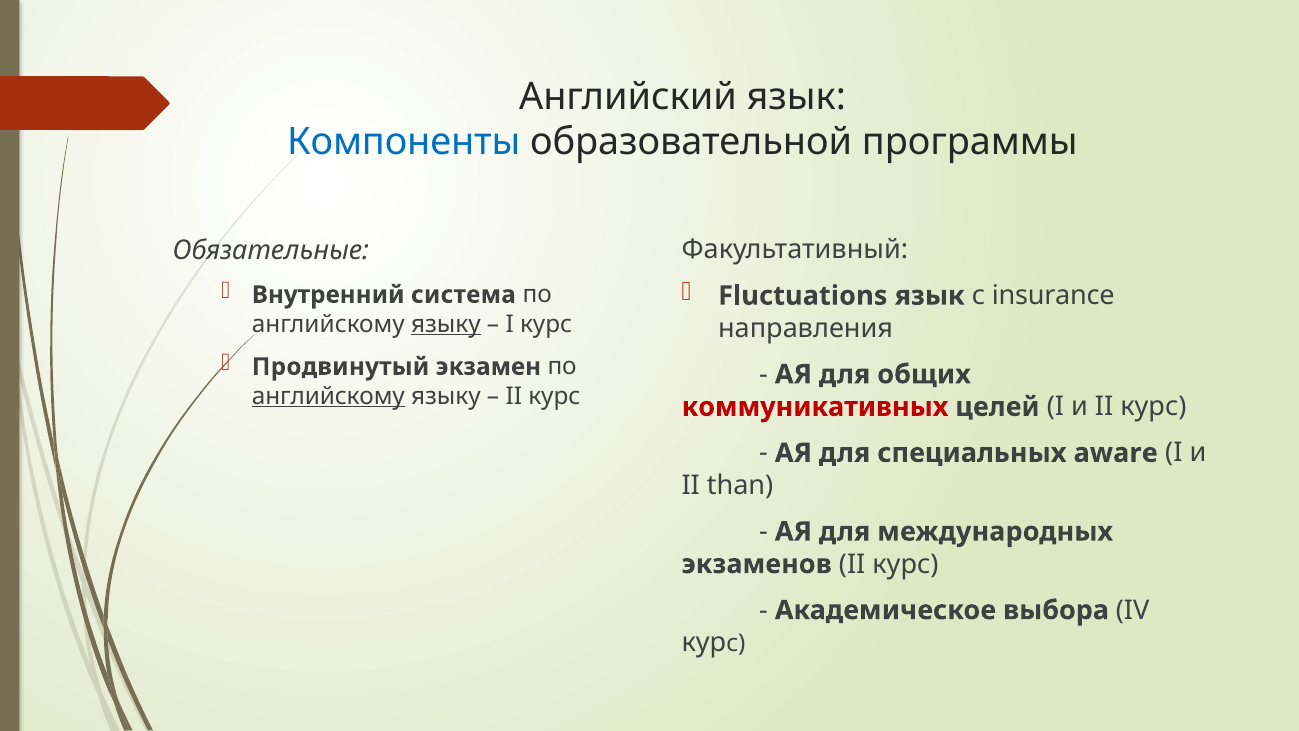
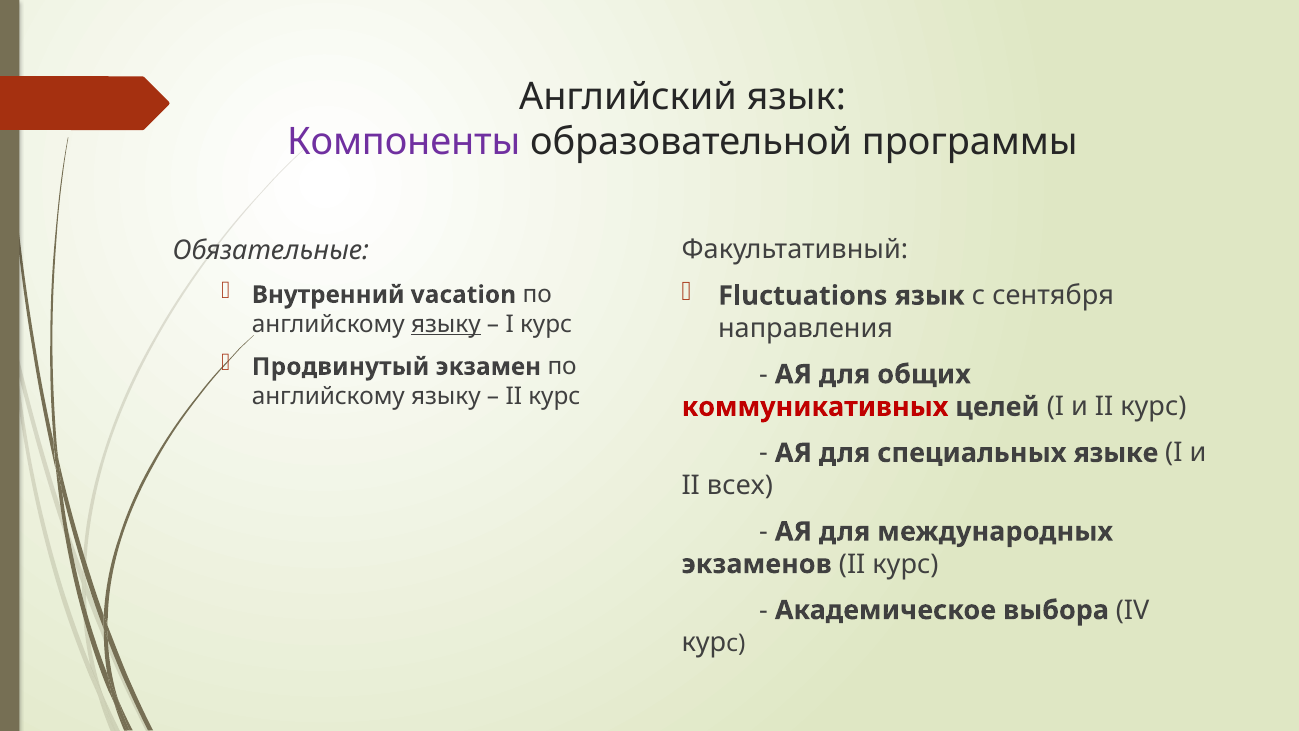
Компоненты colour: blue -> purple
insurance: insurance -> сентября
система: система -> vacation
английскому at (328, 396) underline: present -> none
aware: aware -> языке
than: than -> всех
